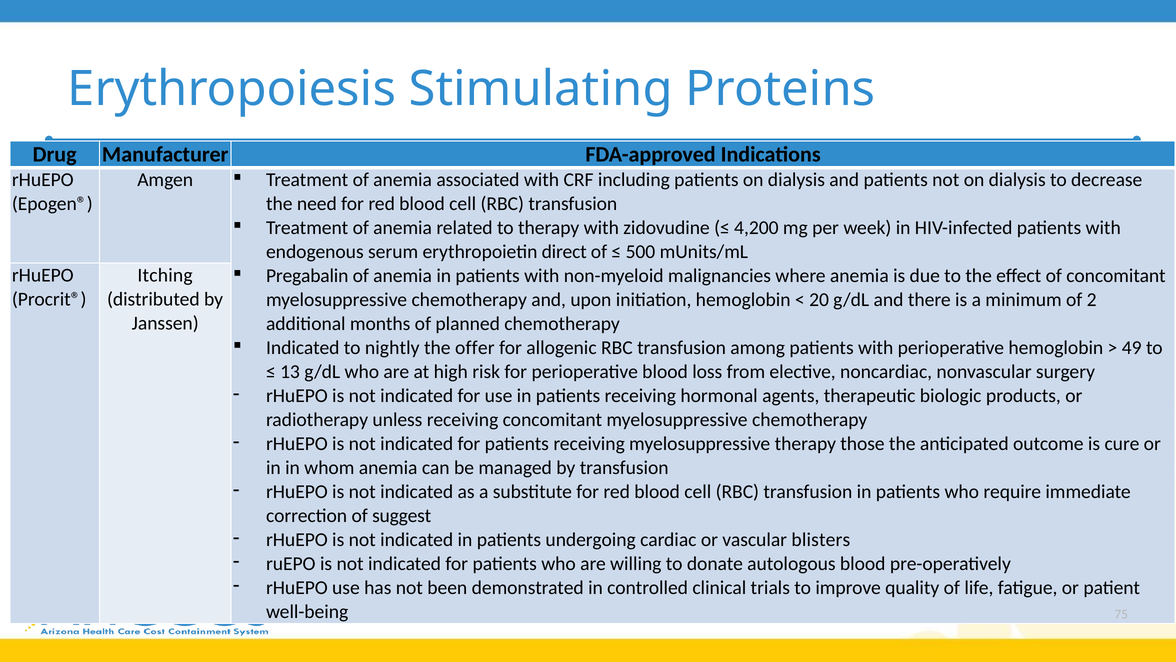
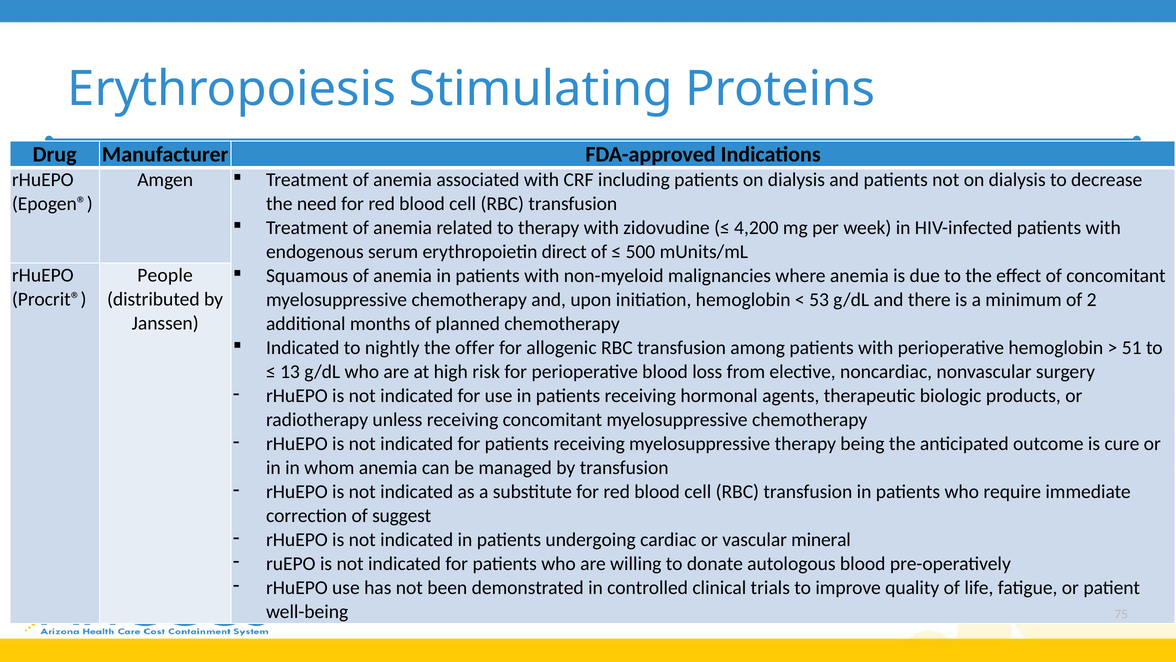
Pregabalin: Pregabalin -> Squamous
Itching: Itching -> People
20: 20 -> 53
49: 49 -> 51
those: those -> being
blisters: blisters -> mineral
